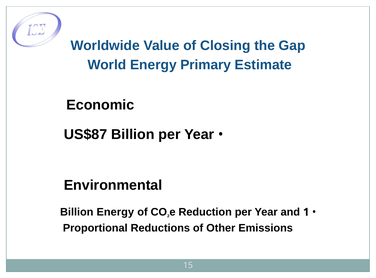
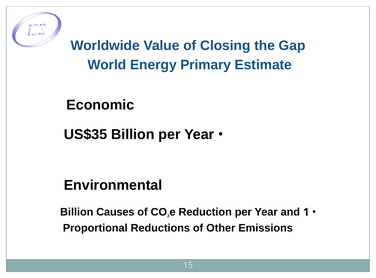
US$87: US$87 -> US$35
Billion Energy: Energy -> Causes
